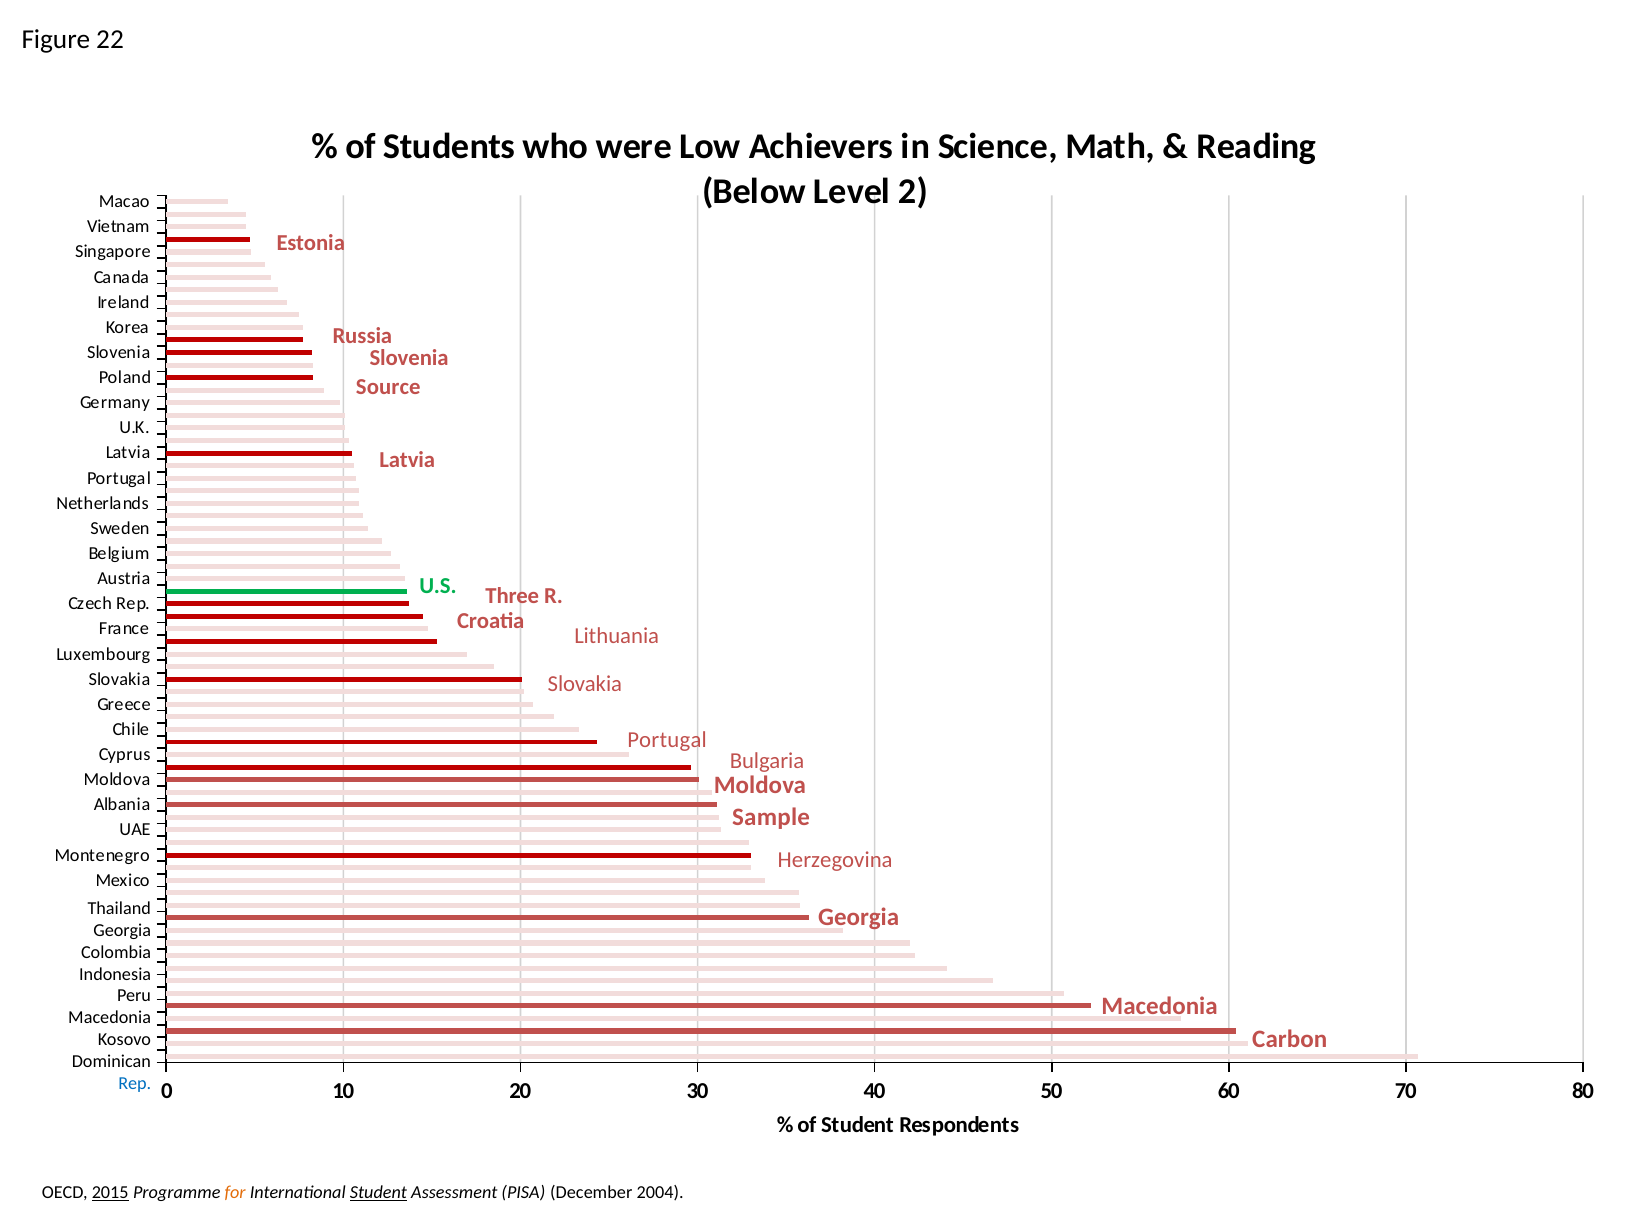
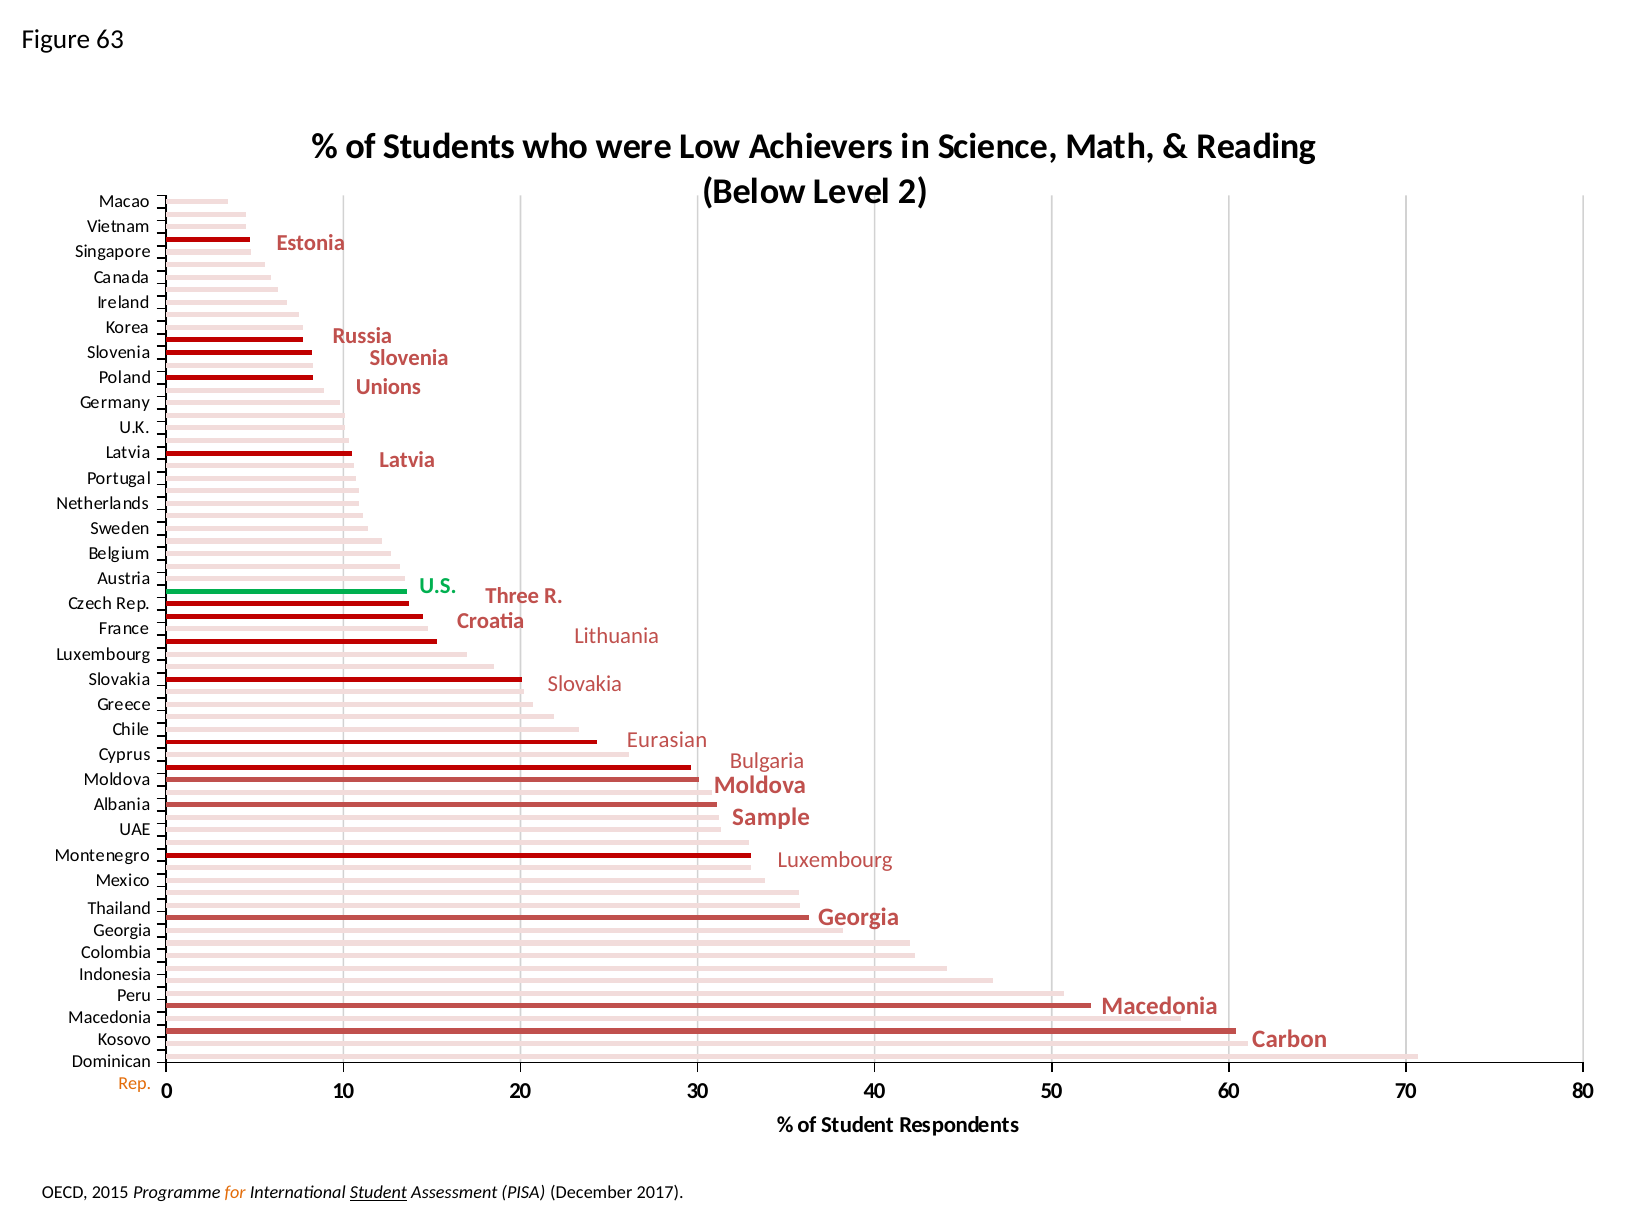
22: 22 -> 63
Source: Source -> Unions
Portugal at (667, 740): Portugal -> Eurasian
Herzegovina at (835, 859): Herzegovina -> Luxembourg
Rep at (135, 1083) colour: blue -> orange
2015 underline: present -> none
2004: 2004 -> 2017
